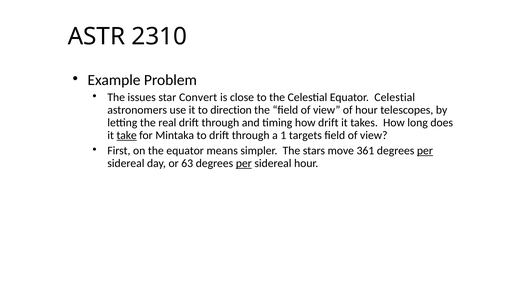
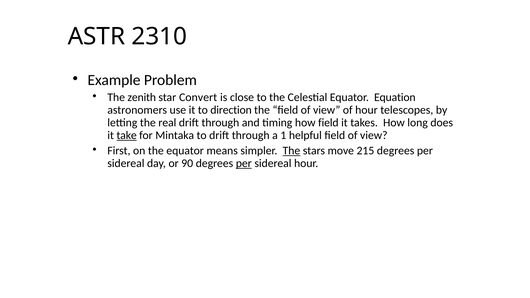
issues: issues -> zenith
Equator Celestial: Celestial -> Equation
how drift: drift -> field
targets: targets -> helpful
The at (291, 151) underline: none -> present
361: 361 -> 215
per at (425, 151) underline: present -> none
63: 63 -> 90
